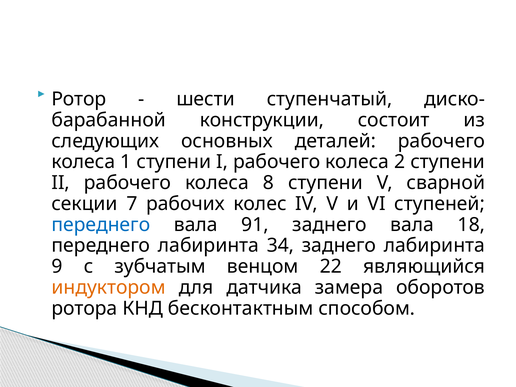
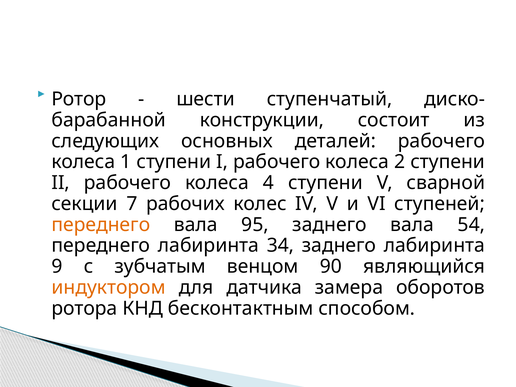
8: 8 -> 4
переднего at (101, 225) colour: blue -> orange
91: 91 -> 95
18: 18 -> 54
22: 22 -> 90
